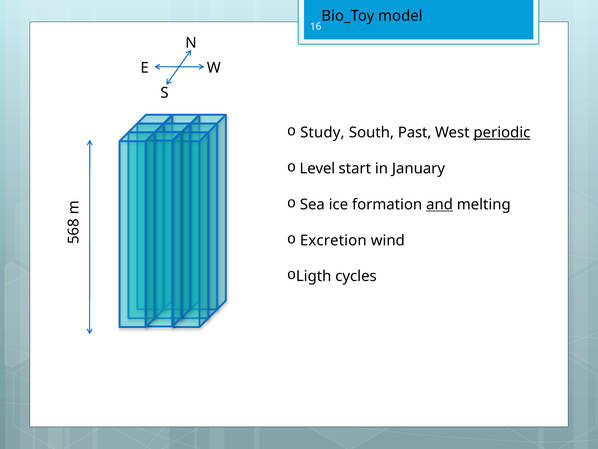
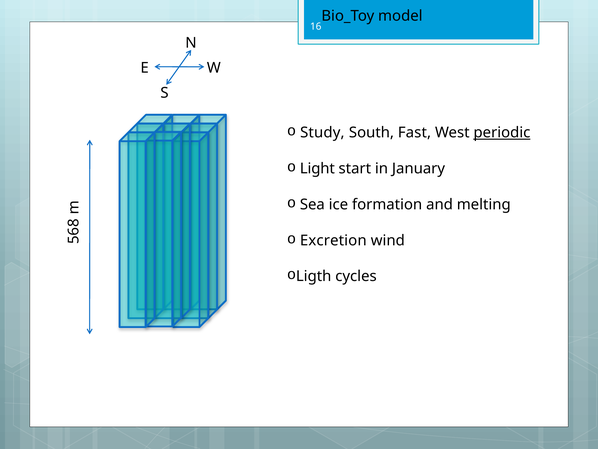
Past: Past -> Fast
Level: Level -> Light
and underline: present -> none
